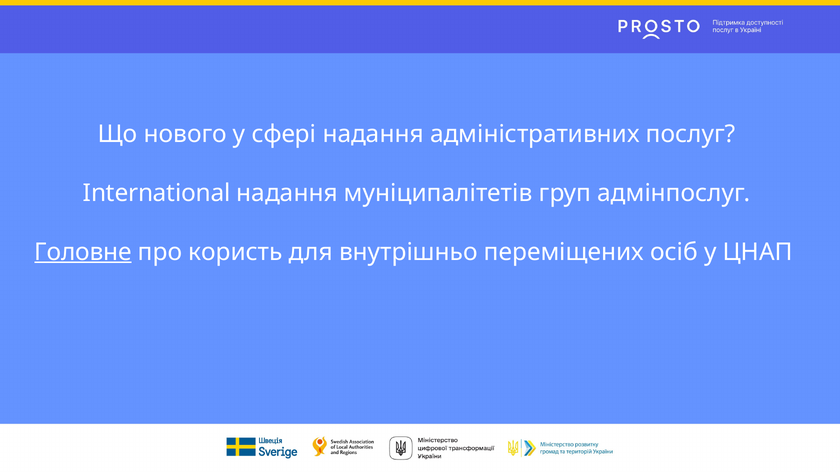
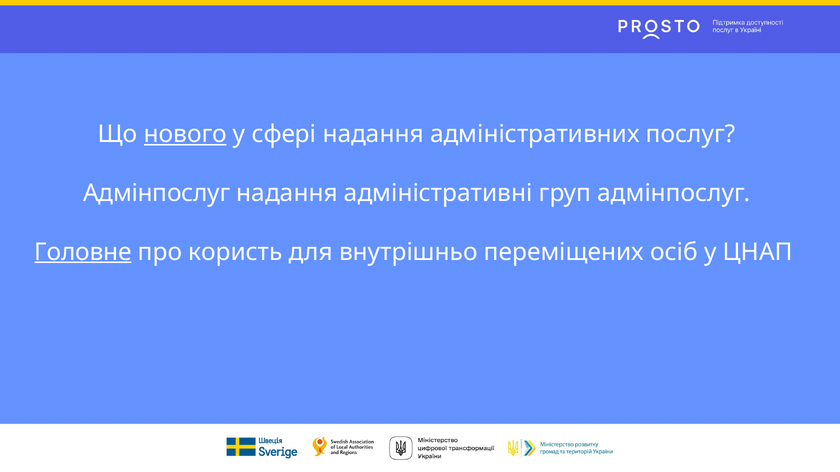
нового underline: none -> present
International at (157, 193): International -> Адмінпослуг
муніципалітетів: муніципалітетів -> адміністративні
